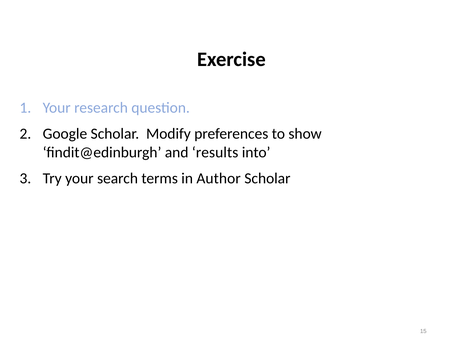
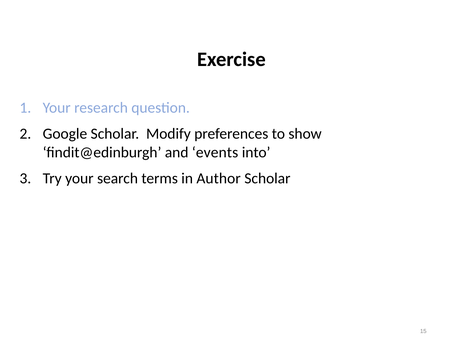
results: results -> events
